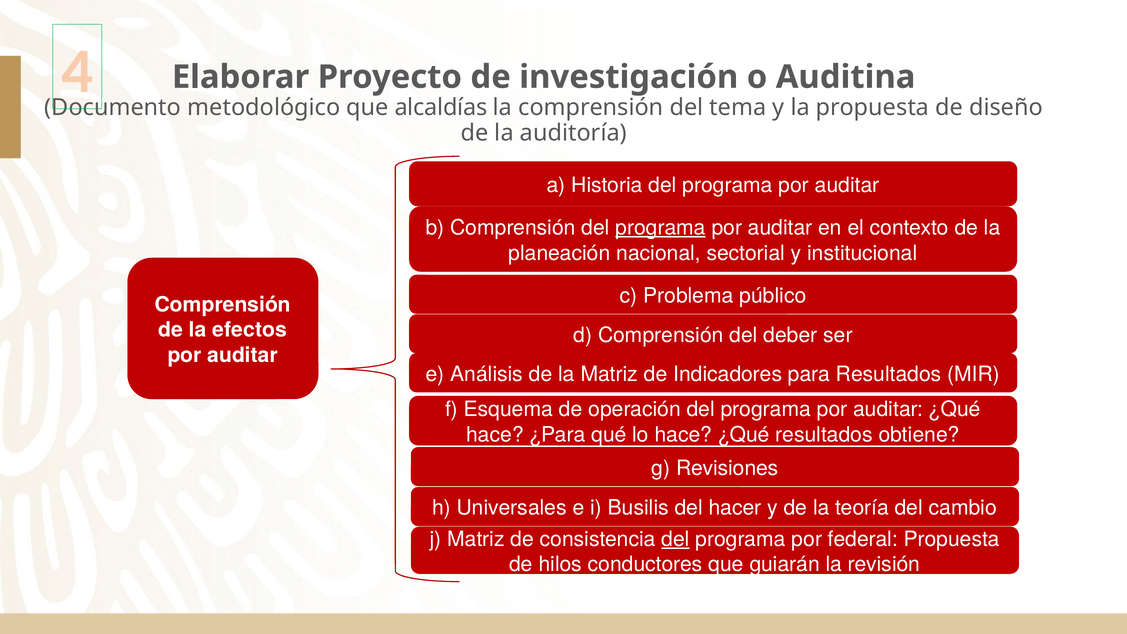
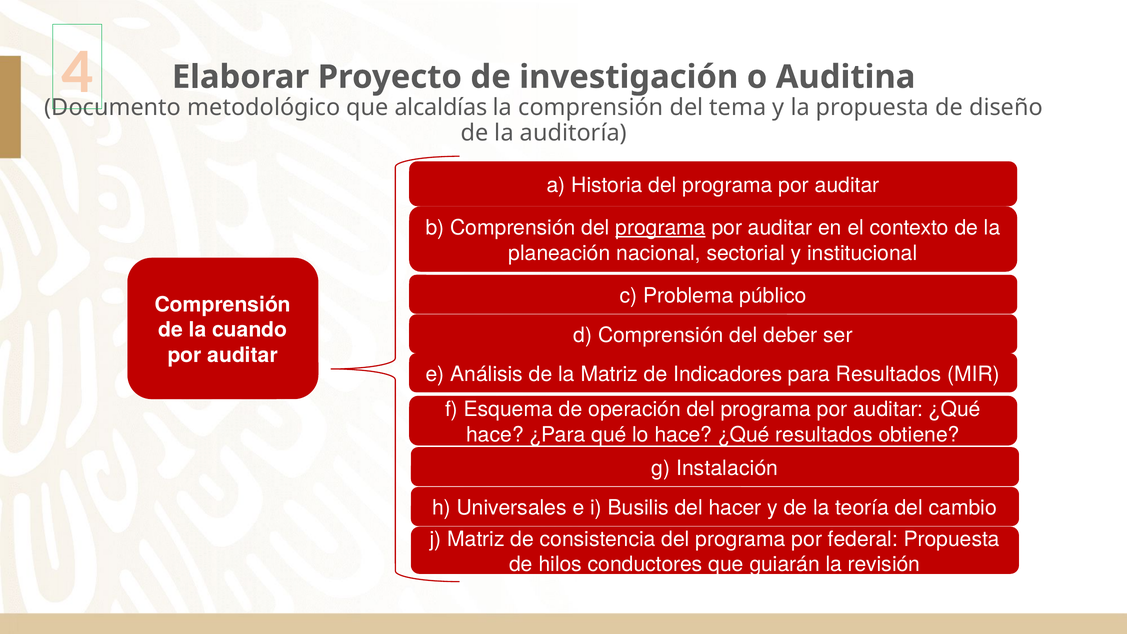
efectos: efectos -> cuando
Revisiones: Revisiones -> Instalación
del at (676, 539) underline: present -> none
